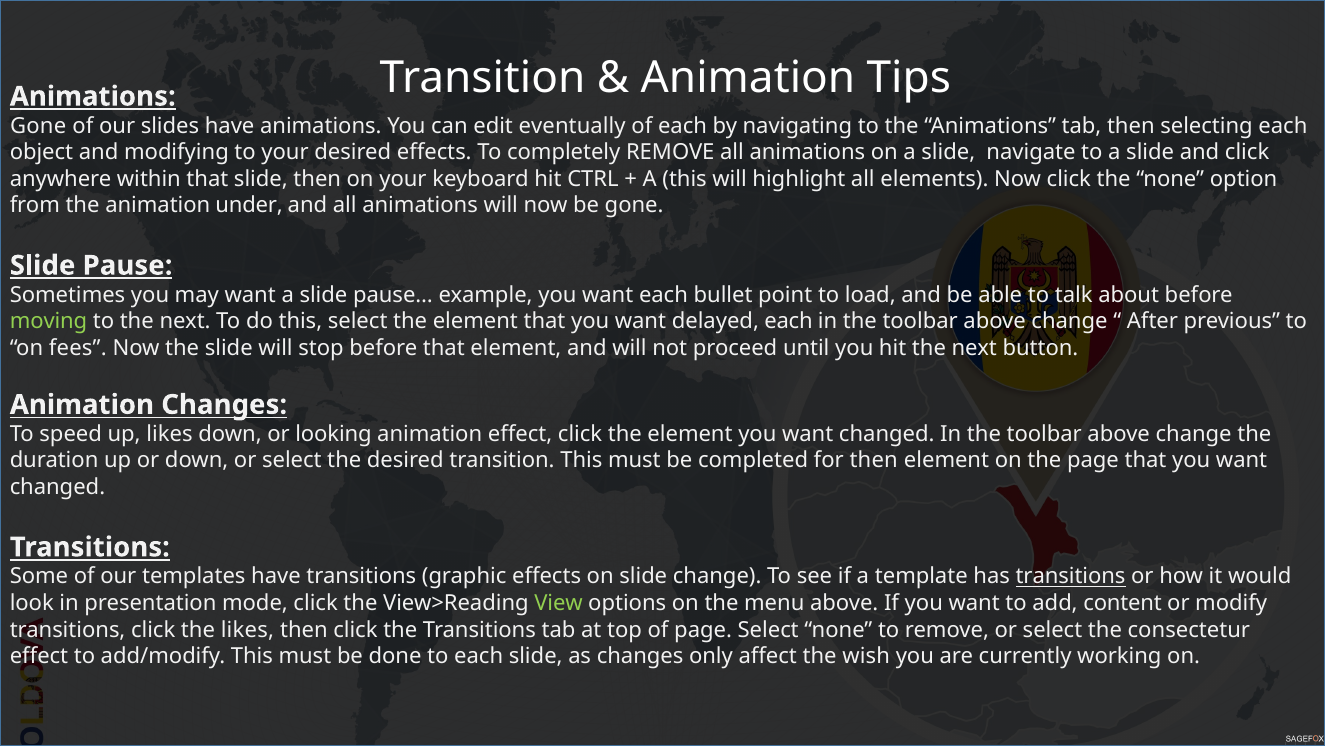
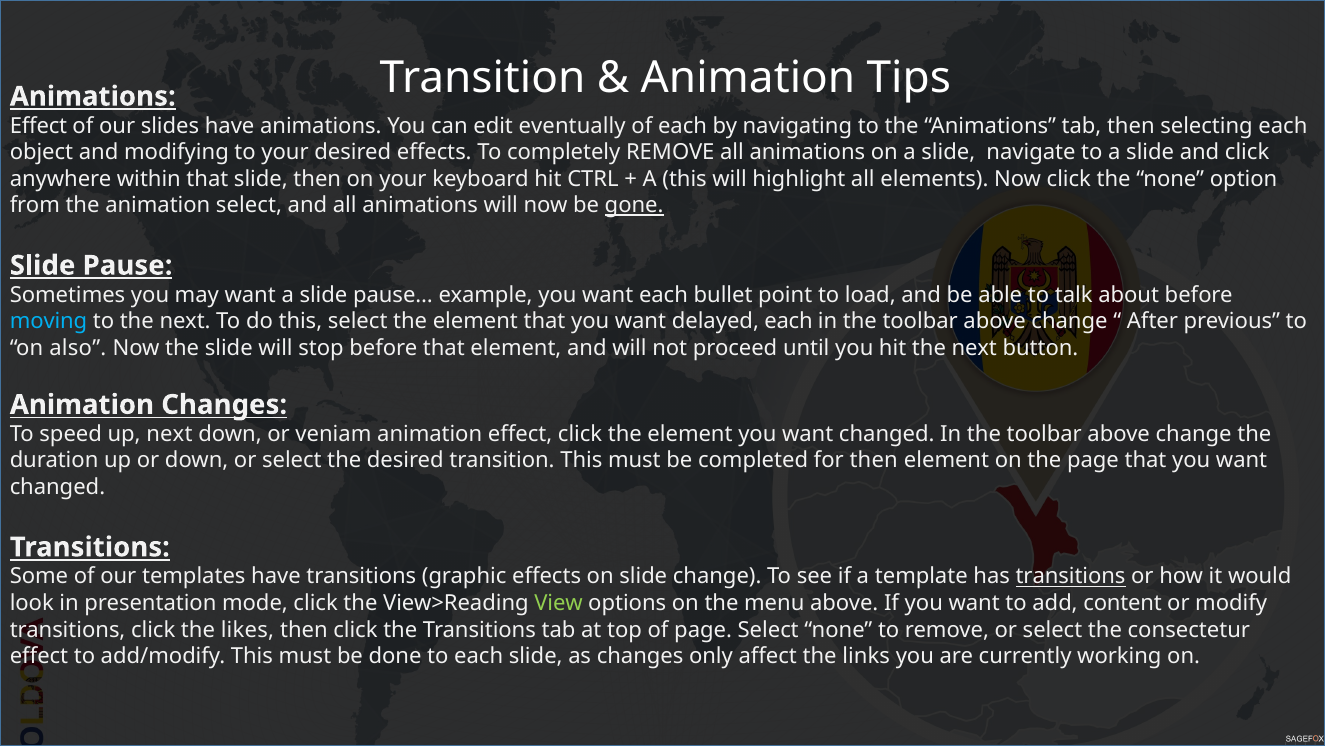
Gone at (38, 126): Gone -> Effect
animation under: under -> select
gone at (634, 205) underline: none -> present
moving colour: light green -> light blue
fees: fees -> also
up likes: likes -> next
looking: looking -> veniam
wish: wish -> links
